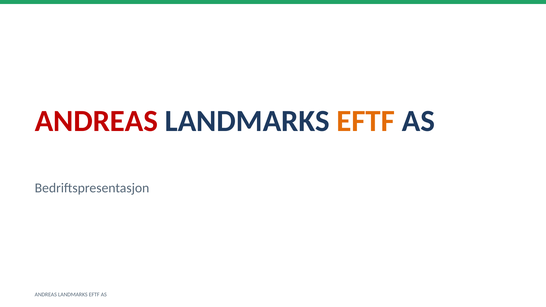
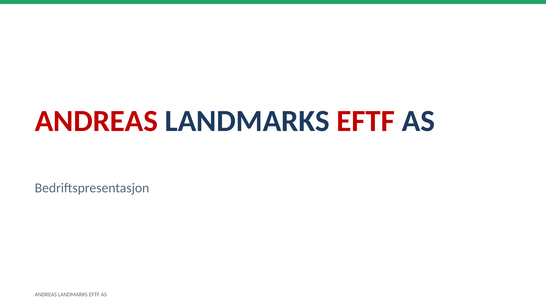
EFTF at (366, 121) colour: orange -> red
